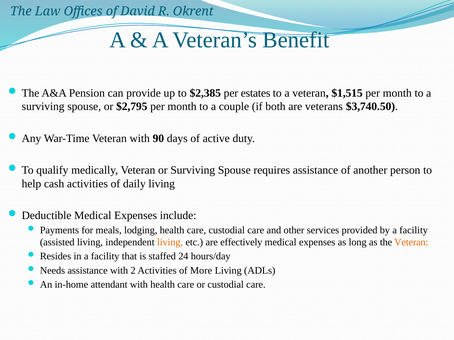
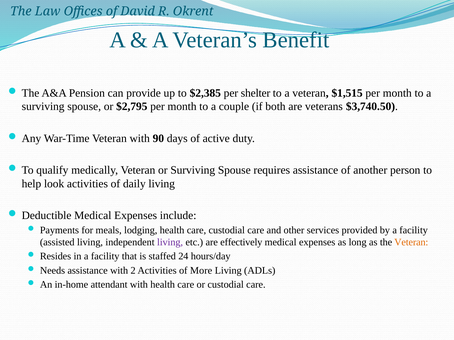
estates: estates -> shelter
cash: cash -> look
living at (170, 243) colour: orange -> purple
